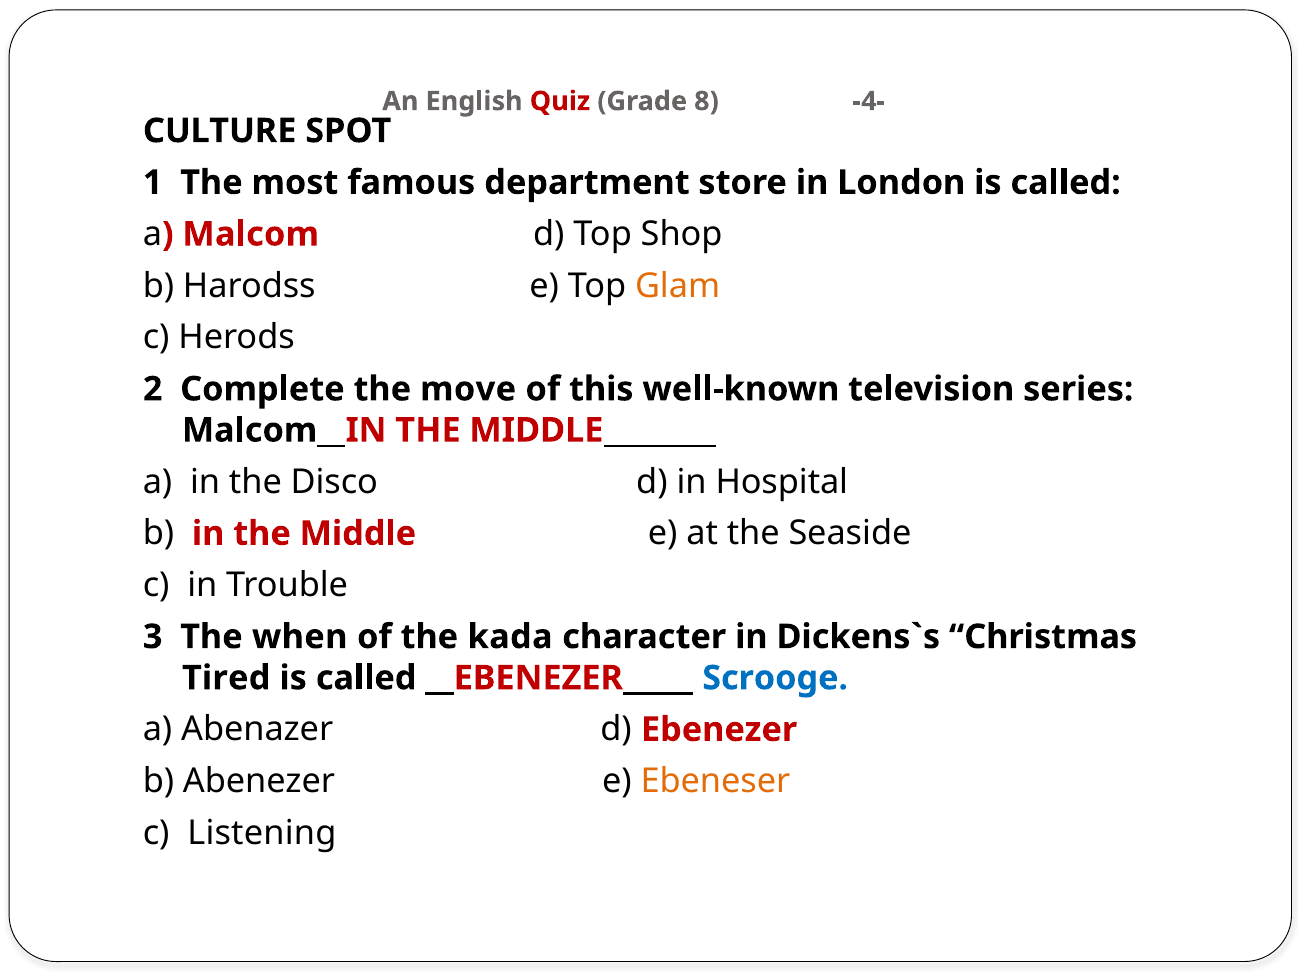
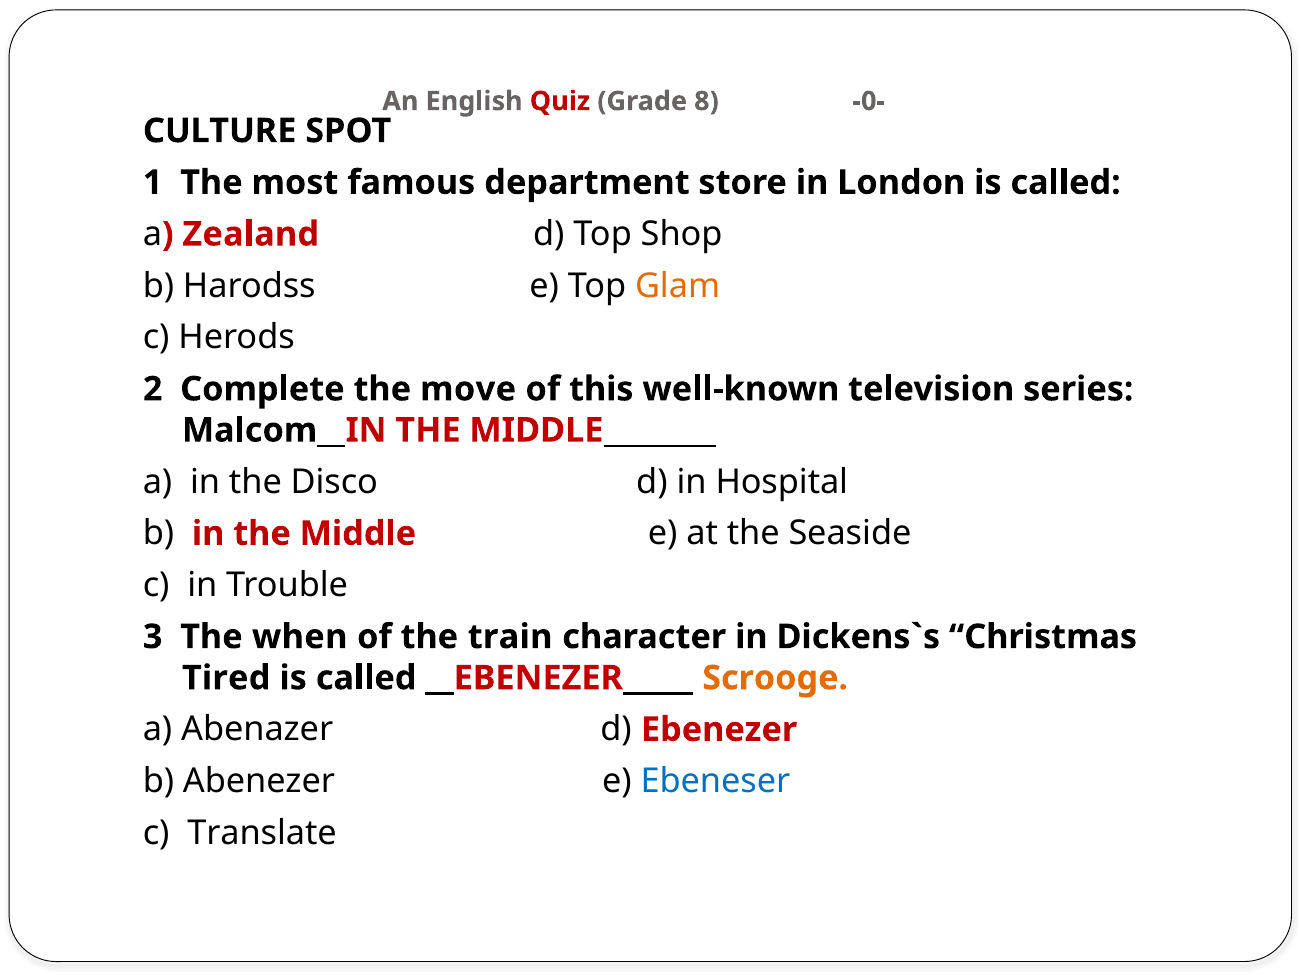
-4-: -4- -> -0-
Malcom: Malcom -> Zealand
kada: kada -> train
Scrooge colour: blue -> orange
Ebeneser colour: orange -> blue
Listening: Listening -> Translate
